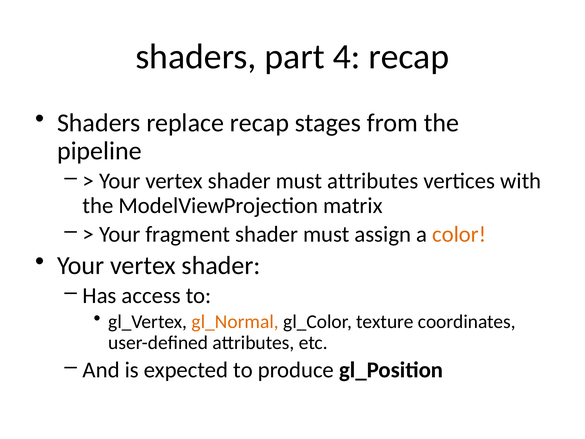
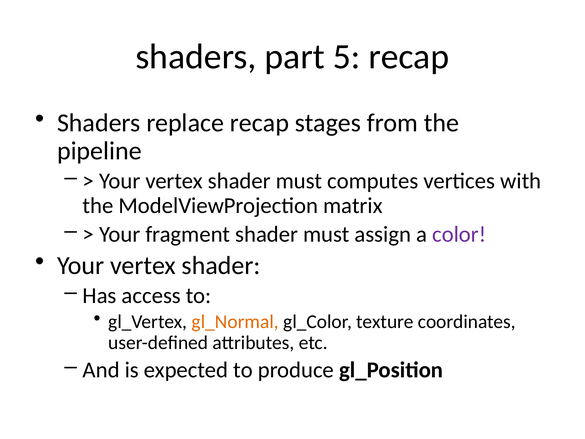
4: 4 -> 5
must attributes: attributes -> computes
color colour: orange -> purple
